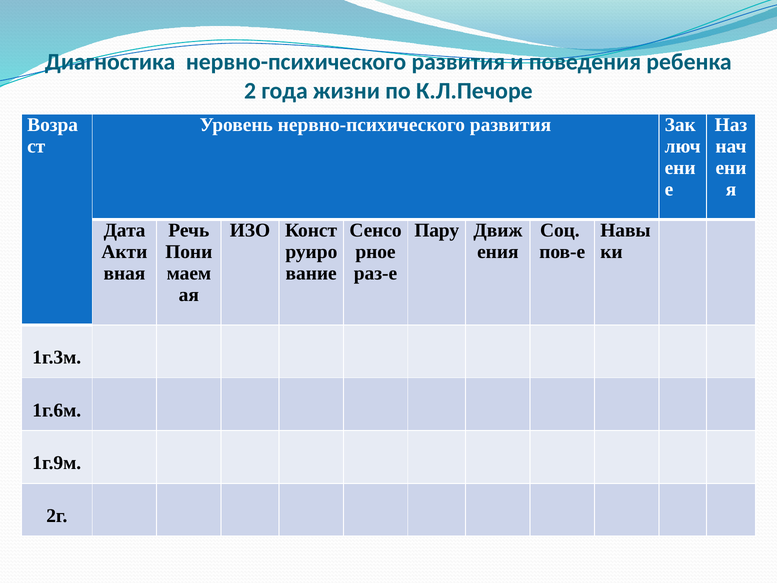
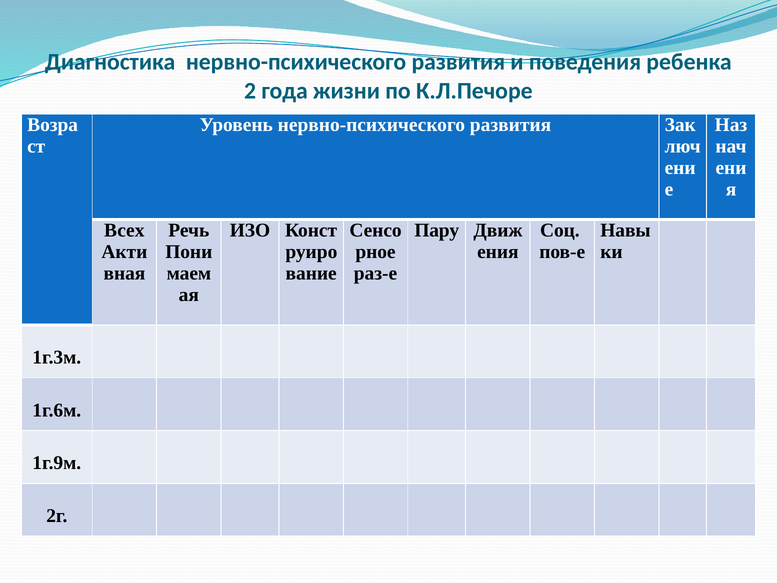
Дата: Дата -> Всех
